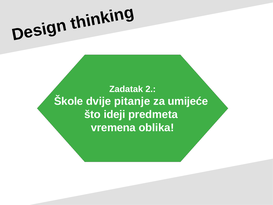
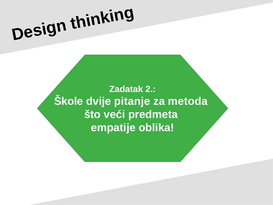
umijeće: umijeće -> metoda
ideji: ideji -> veći
vremena: vremena -> empatije
